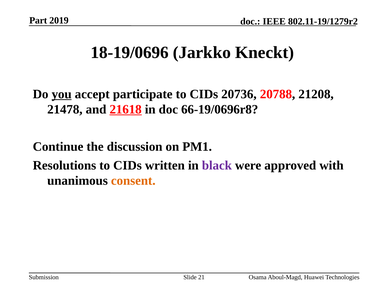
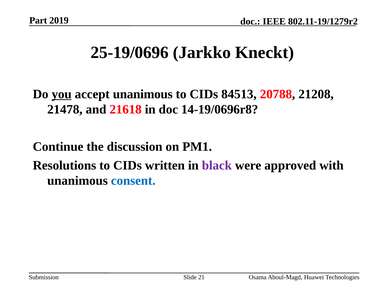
18-19/0696: 18-19/0696 -> 25-19/0696
accept participate: participate -> unanimous
20736: 20736 -> 84513
21618 underline: present -> none
66-19/0696r8: 66-19/0696r8 -> 14-19/0696r8
consent colour: orange -> blue
